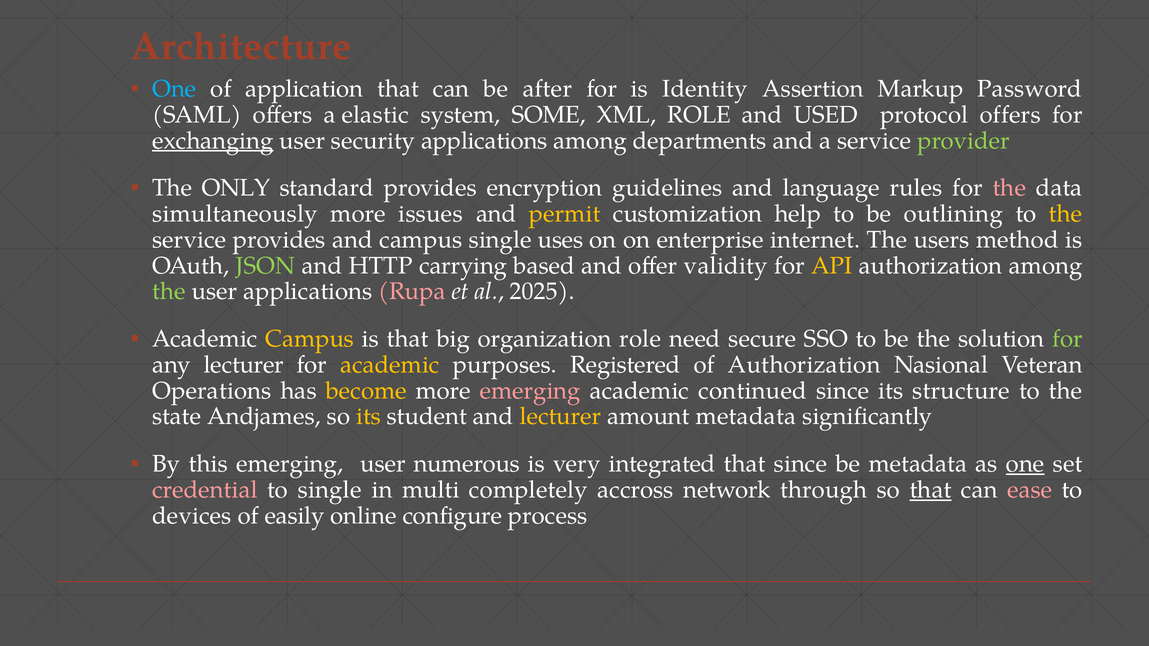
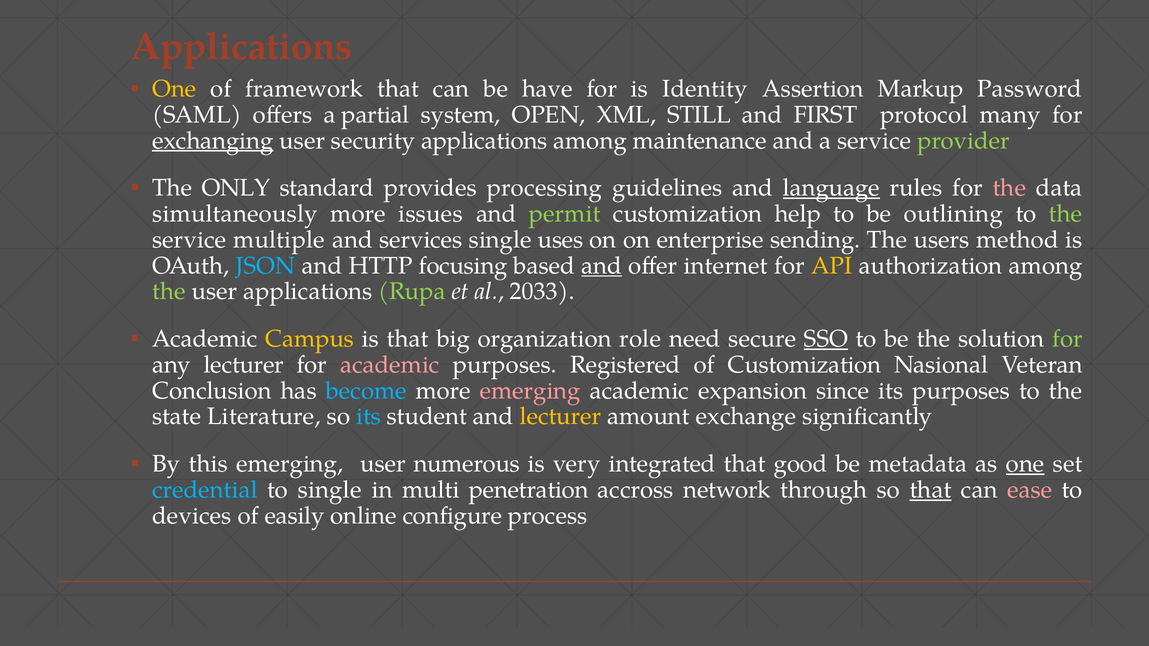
Architecture at (241, 47): Architecture -> Applications
One at (174, 89) colour: light blue -> yellow
application: application -> framework
after: after -> have
elastic: elastic -> partial
SOME: SOME -> OPEN
XML ROLE: ROLE -> STILL
USED: USED -> FIRST
protocol offers: offers -> many
departments: departments -> maintenance
encryption: encryption -> processing
language underline: none -> present
permit colour: yellow -> light green
the at (1065, 214) colour: yellow -> light green
service provides: provides -> multiple
and campus: campus -> services
internet: internet -> sending
JSON colour: light green -> light blue
carrying: carrying -> focusing
and at (602, 266) underline: none -> present
validity: validity -> internet
Rupa colour: pink -> light green
2025: 2025 -> 2033
SSO underline: none -> present
academic at (390, 365) colour: yellow -> pink
of Authorization: Authorization -> Customization
Operations: Operations -> Conclusion
become colour: yellow -> light blue
continued: continued -> expansion
its structure: structure -> purposes
Andjames: Andjames -> Literature
its at (369, 417) colour: yellow -> light blue
amount metadata: metadata -> exchange
that since: since -> good
credential colour: pink -> light blue
completely: completely -> penetration
